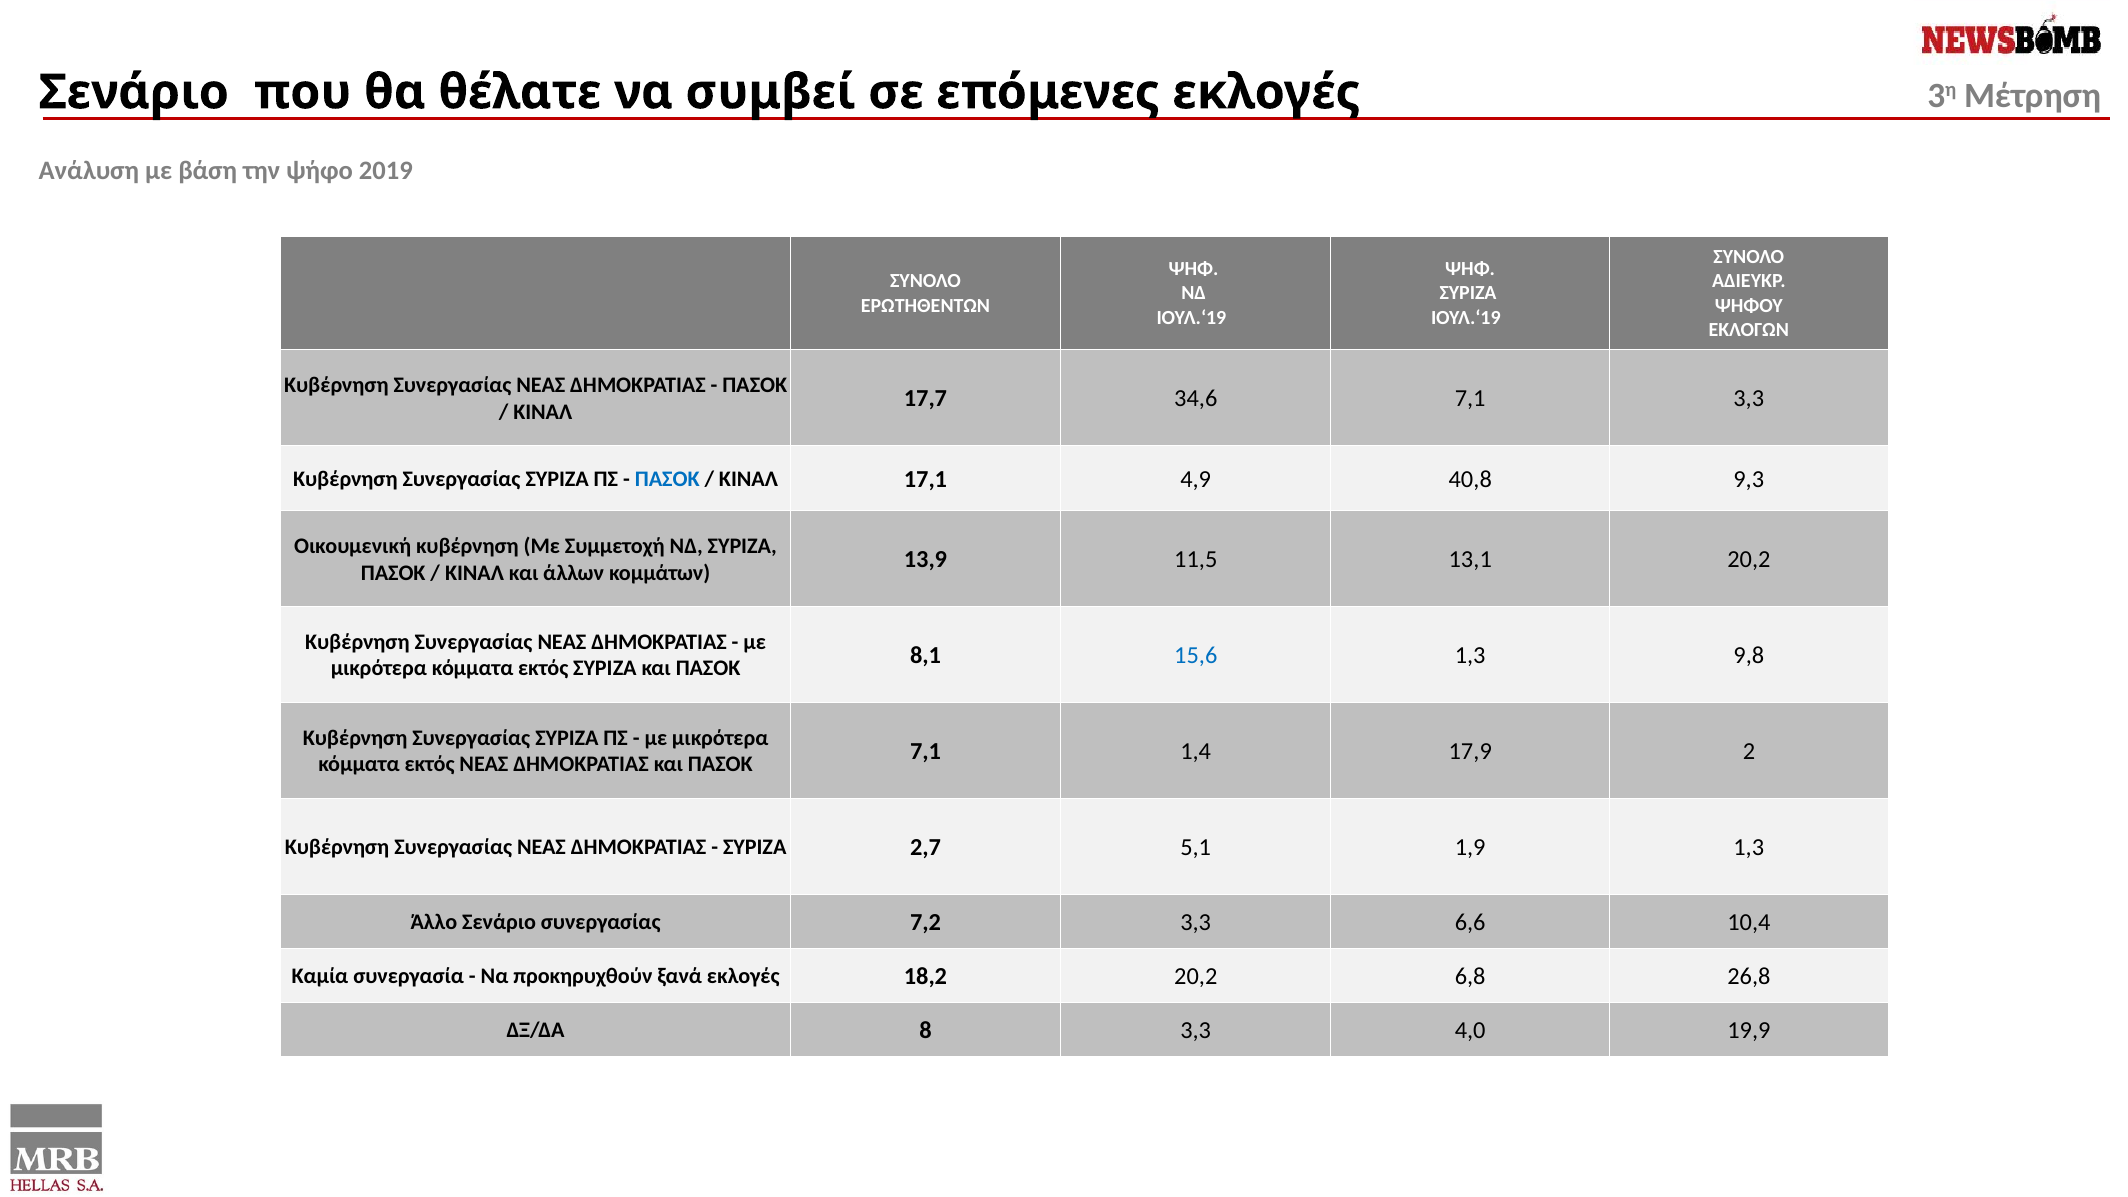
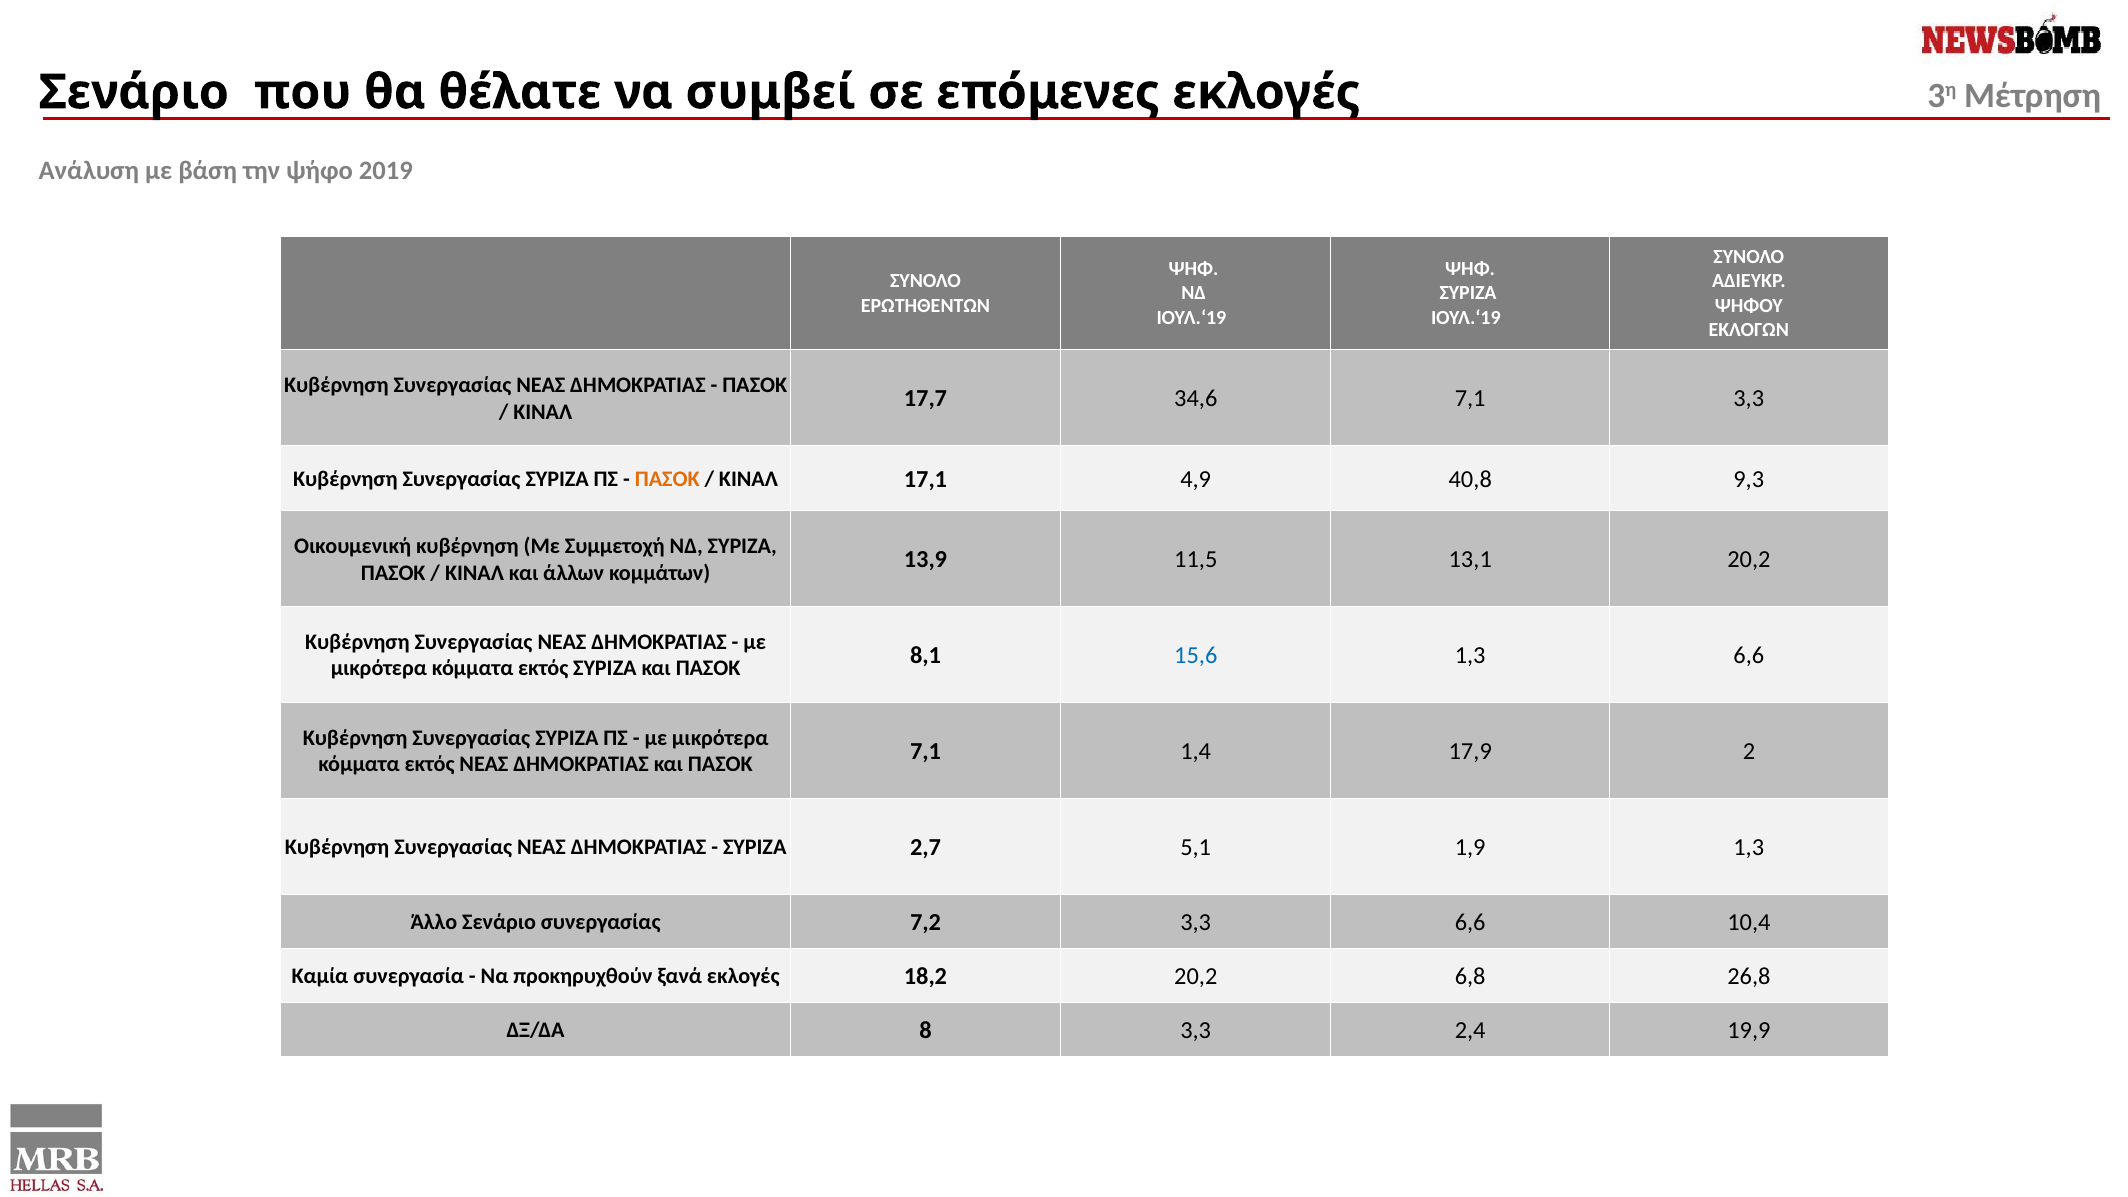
ΠΑΣΟΚ at (667, 479) colour: blue -> orange
1,3 9,8: 9,8 -> 6,6
4,0: 4,0 -> 2,4
